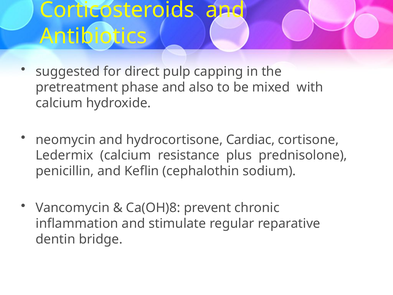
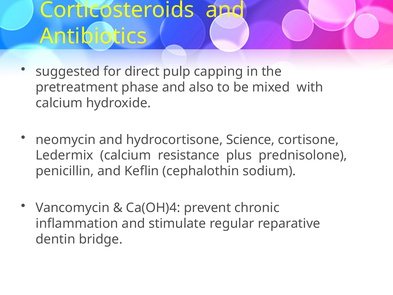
Cardiac: Cardiac -> Science
Ca(OH)8: Ca(OH)8 -> Ca(OH)4
